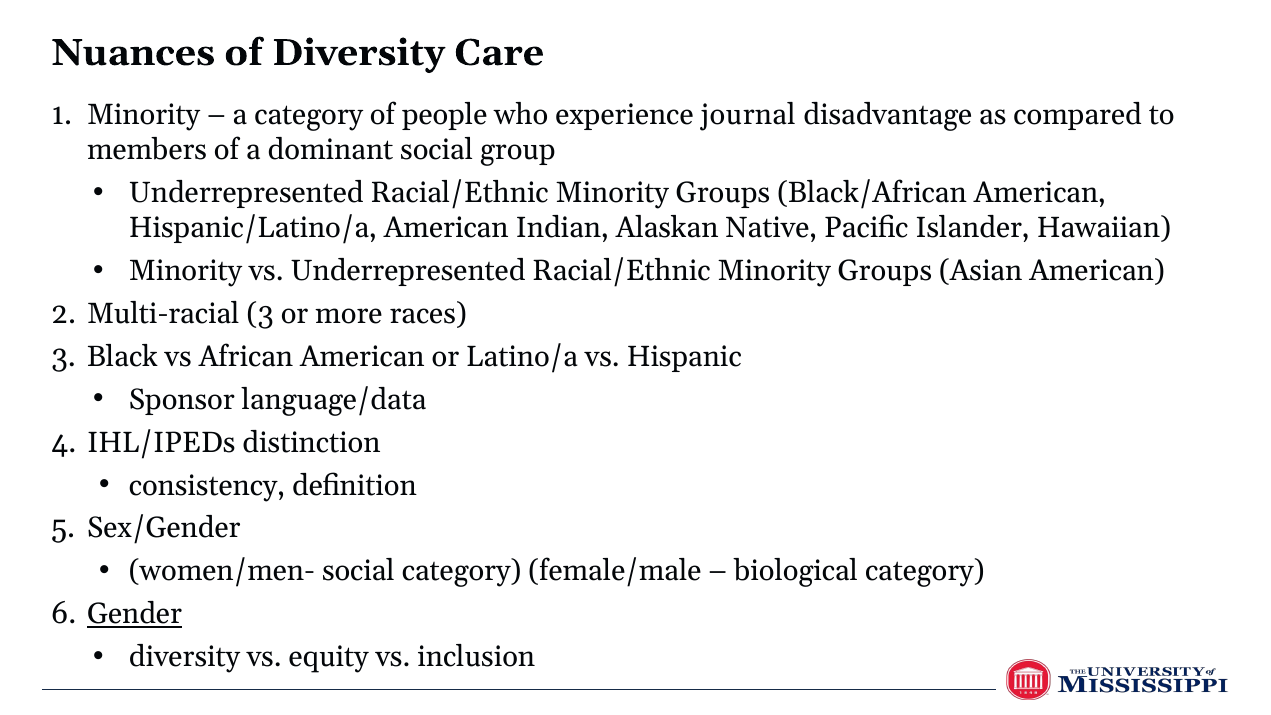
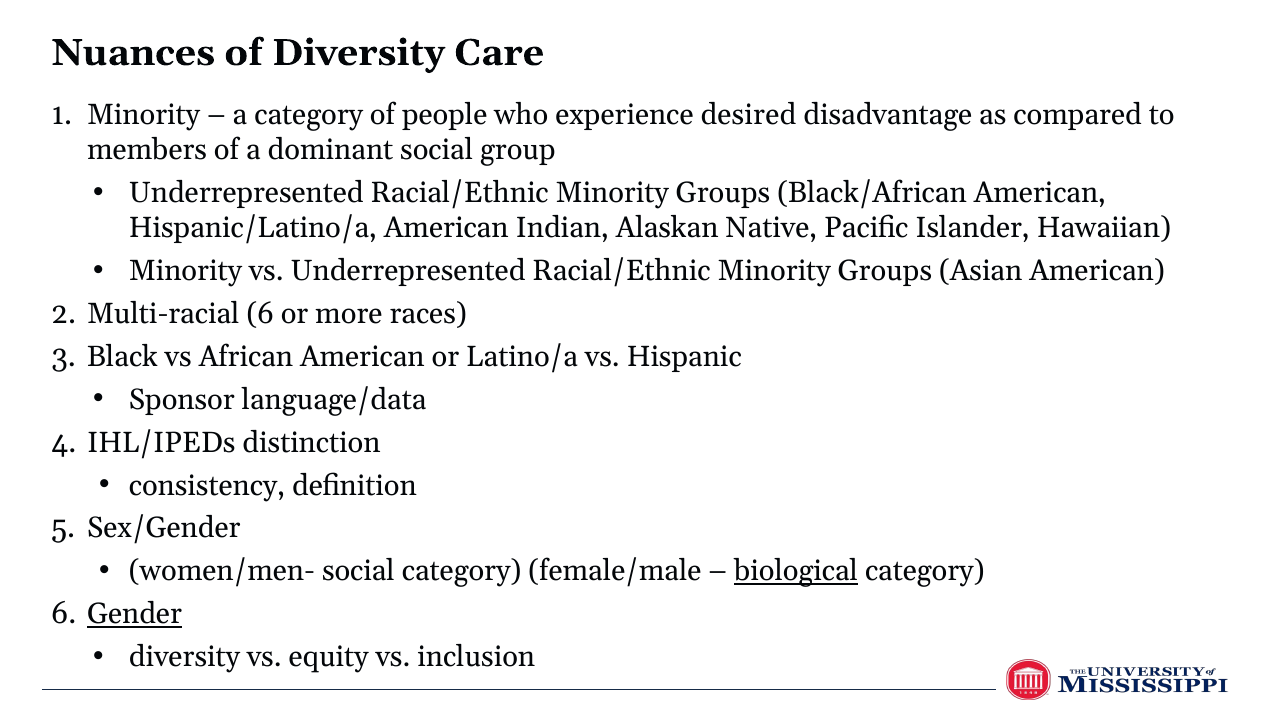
journal: journal -> desired
Multi-racial 3: 3 -> 6
biological underline: none -> present
